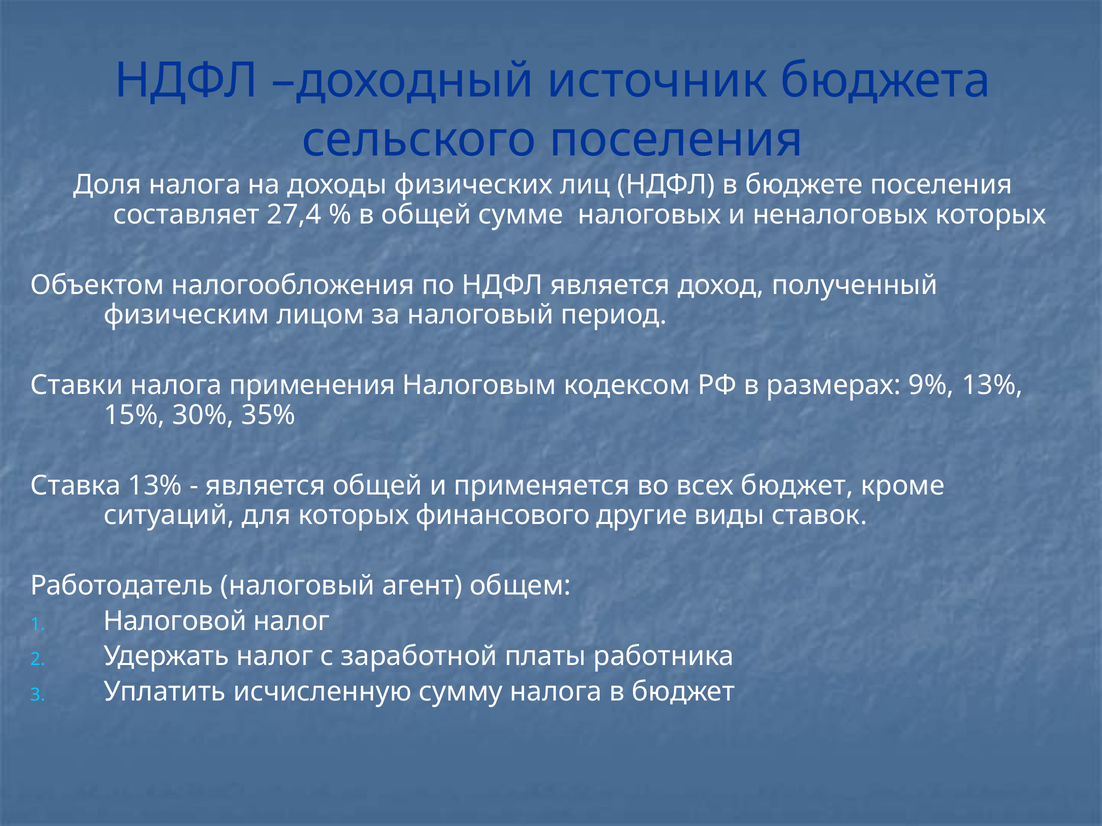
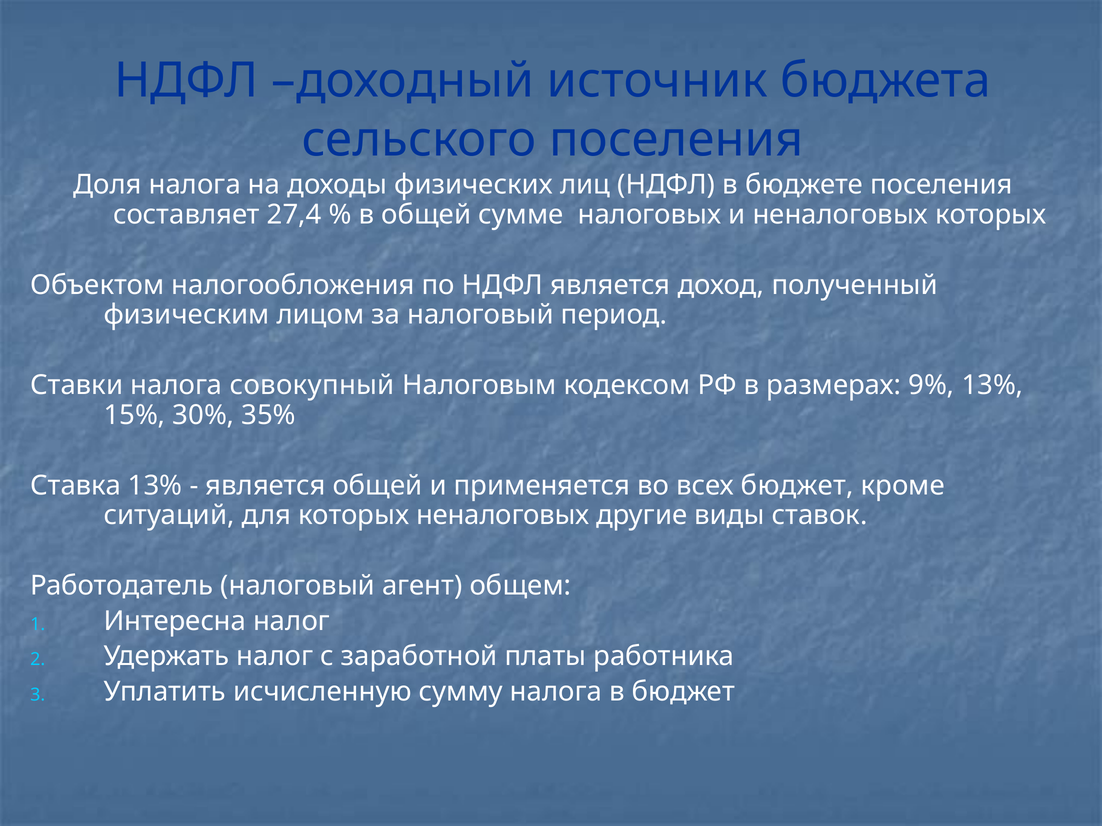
применения: применения -> совокупный
которых финансового: финансового -> неналоговых
Налоговой: Налоговой -> Интересна
